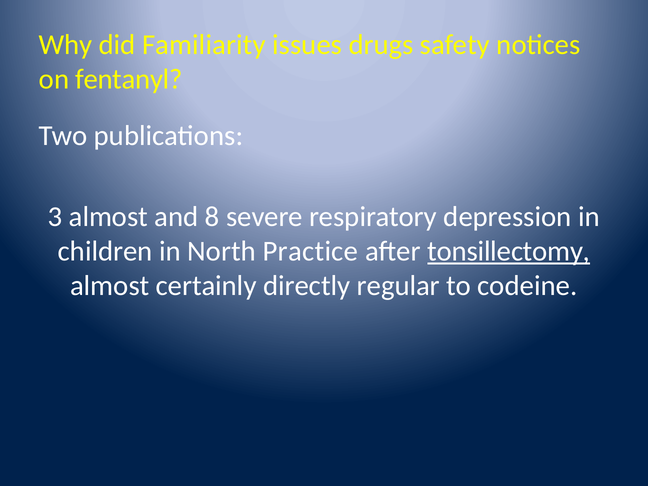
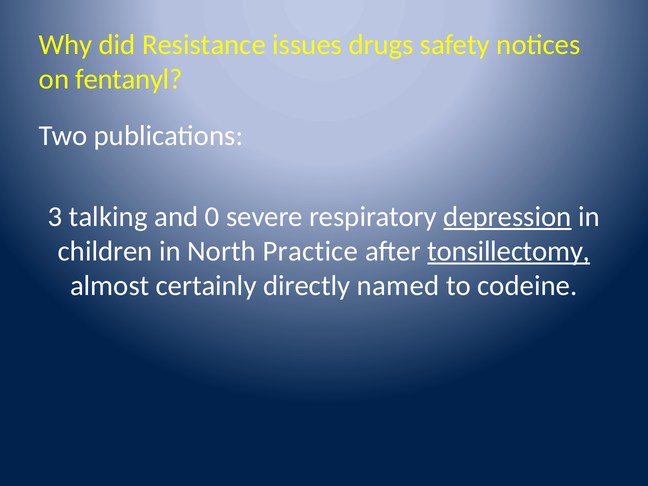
Familiarity: Familiarity -> Resistance
3 almost: almost -> talking
8: 8 -> 0
depression underline: none -> present
regular: regular -> named
